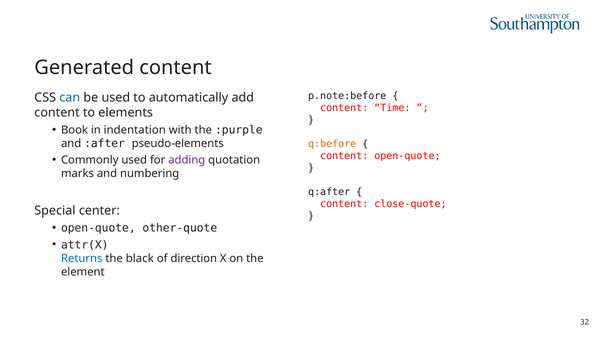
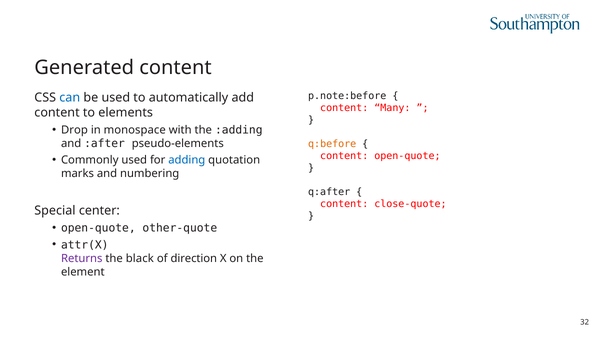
Time: Time -> Many
Book: Book -> Drop
indentation: indentation -> monospace
:purple: :purple -> :adding
adding colour: purple -> blue
Returns colour: blue -> purple
